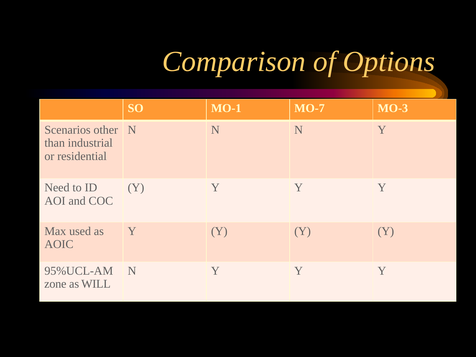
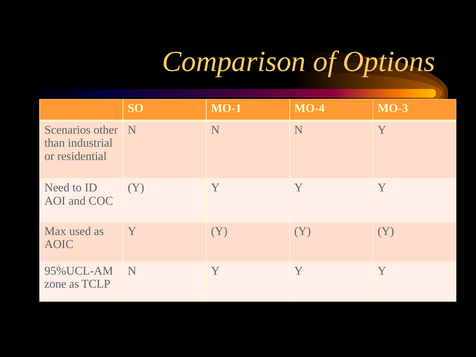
MO-7: MO-7 -> MO-4
WILL: WILL -> TCLP
